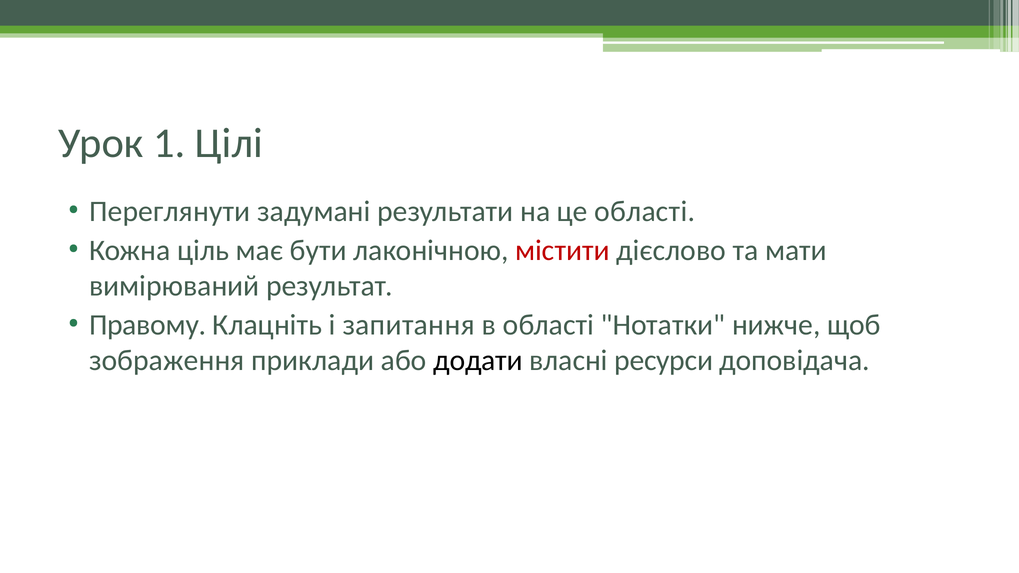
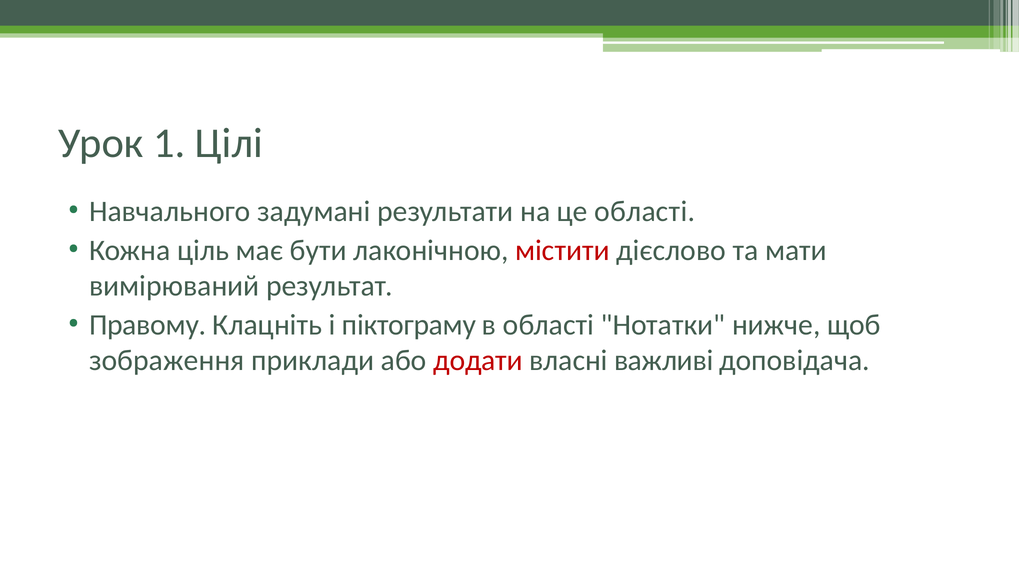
Переглянути: Переглянути -> Навчального
запитання: запитання -> піктограму
додати colour: black -> red
ресурси: ресурси -> важливі
